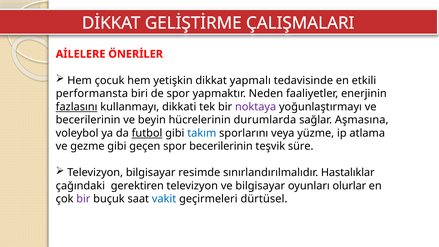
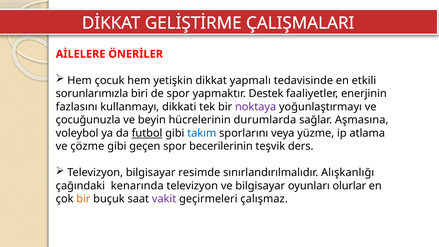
performansta: performansta -> sorunlarımızla
Neden: Neden -> Destek
fazlasını underline: present -> none
becerilerinin at (88, 120): becerilerinin -> çocuğunuzla
gezme: gezme -> çözme
süre: süre -> ders
Hastalıklar: Hastalıklar -> Alışkanlığı
gerektiren: gerektiren -> kenarında
bir at (83, 199) colour: purple -> orange
vakit colour: blue -> purple
dürtüsel: dürtüsel -> çalışmaz
